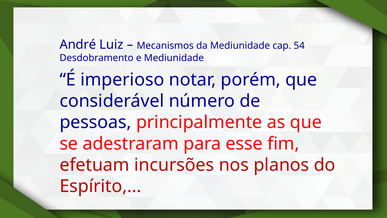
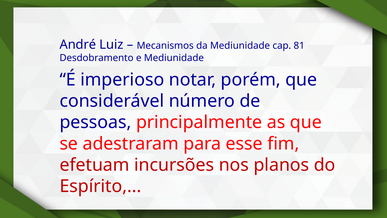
54: 54 -> 81
